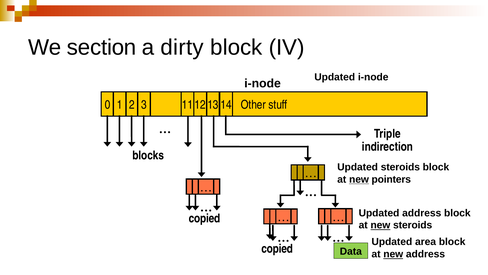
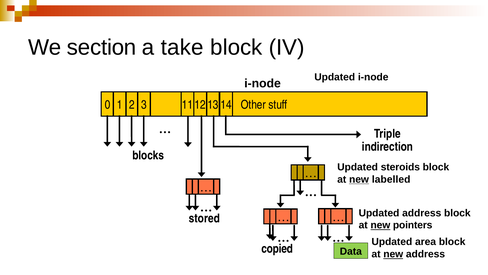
dirty: dirty -> take
pointers: pointers -> labelled
copied at (205, 218): copied -> stored
new steroids: steroids -> pointers
